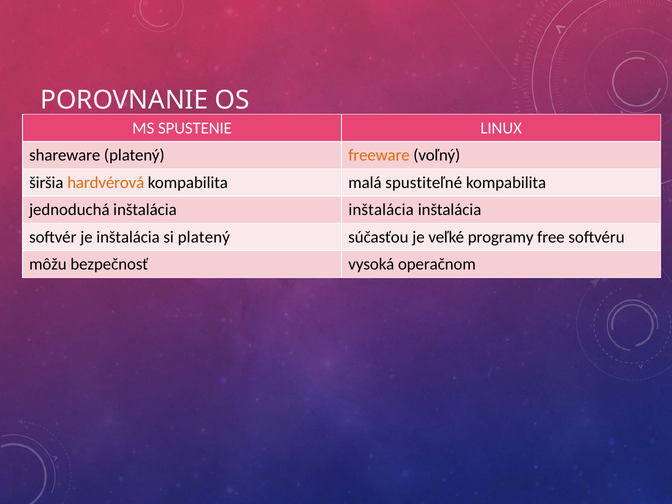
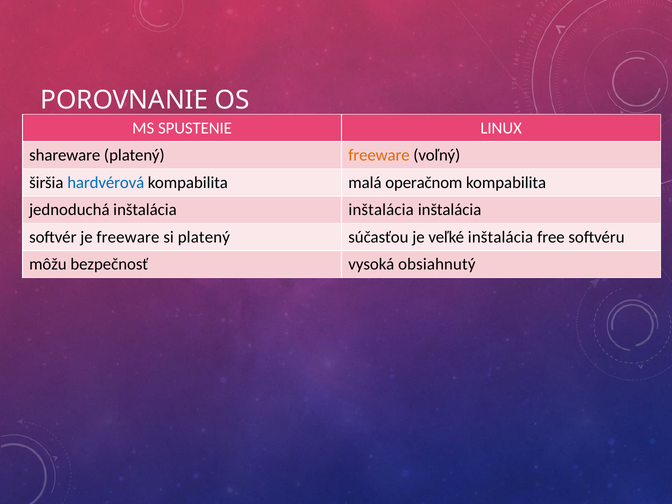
hardvérová colour: orange -> blue
spustiteľné: spustiteľné -> operačnom
je inštalácia: inštalácia -> freeware
veľké programy: programy -> inštalácia
operačnom: operačnom -> obsiahnutý
